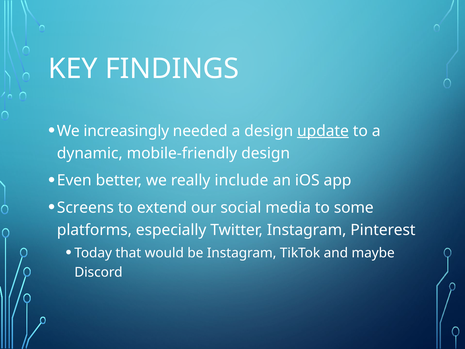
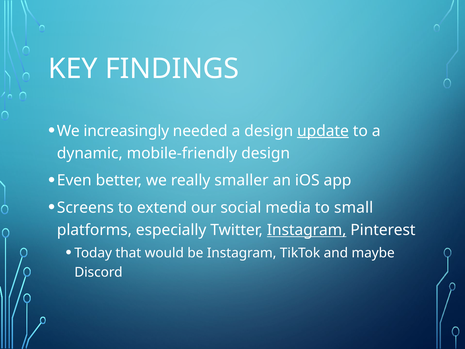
include: include -> smaller
some: some -> small
Instagram at (307, 230) underline: none -> present
